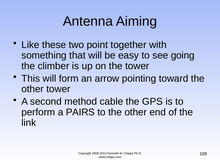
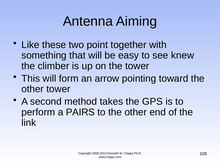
going: going -> knew
cable: cable -> takes
